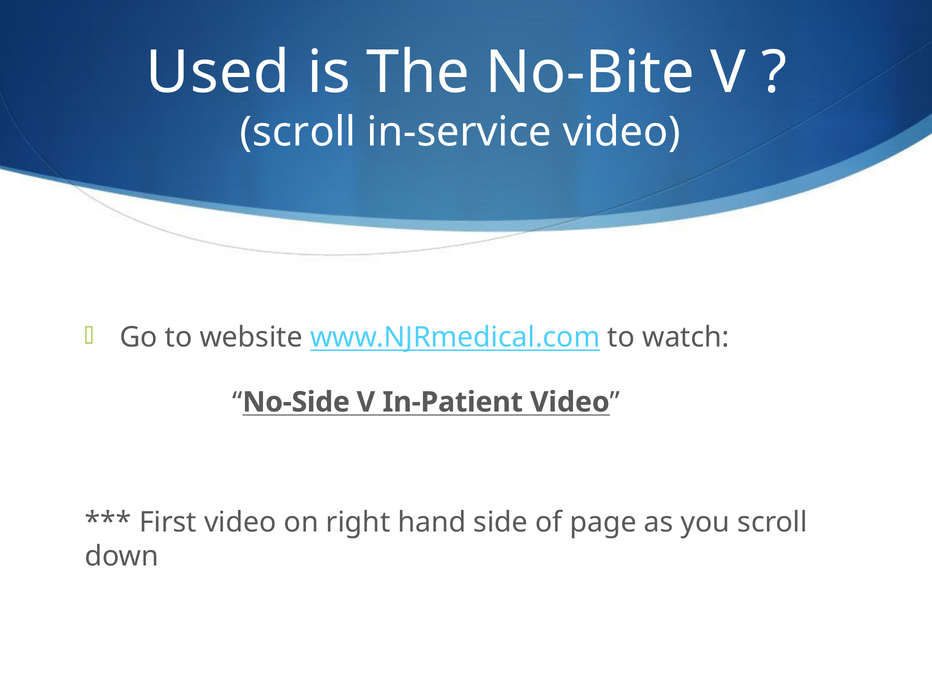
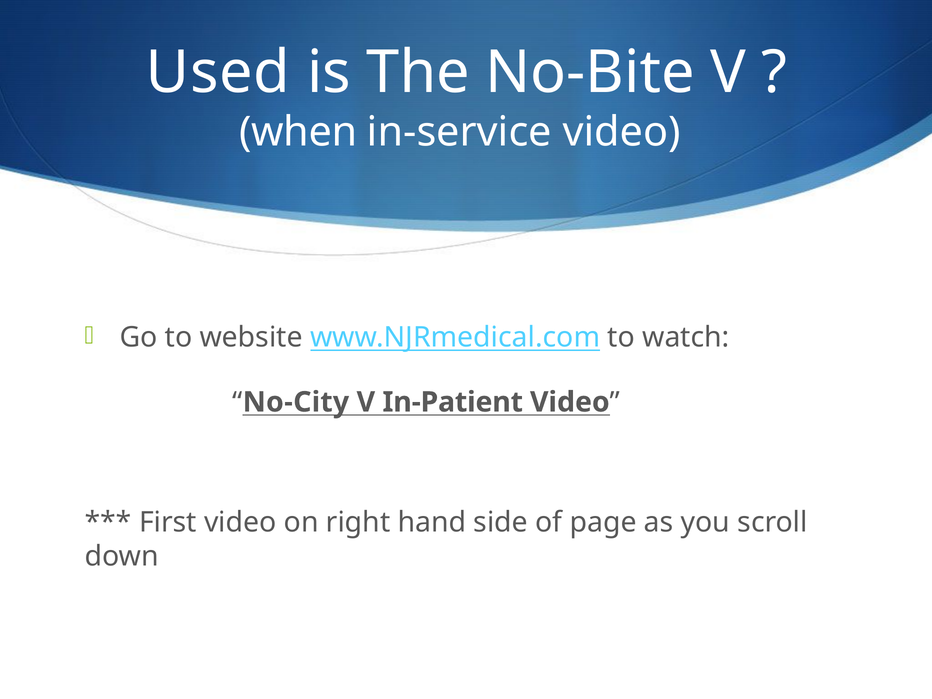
scroll at (298, 132): scroll -> when
No-Side: No-Side -> No-City
